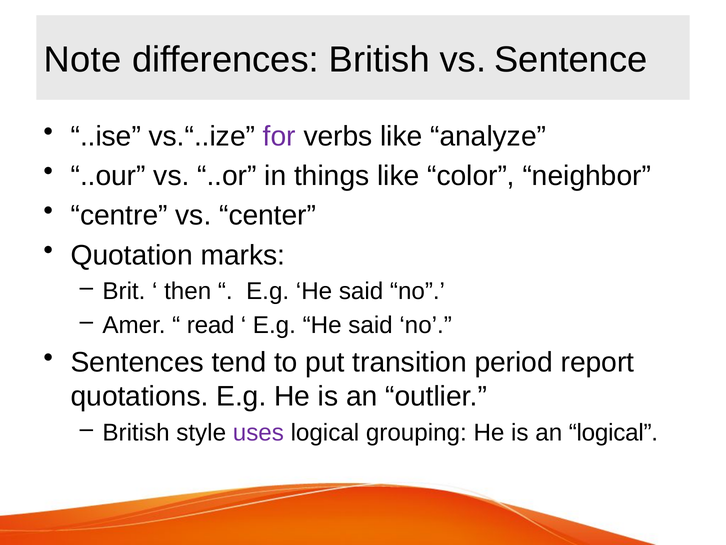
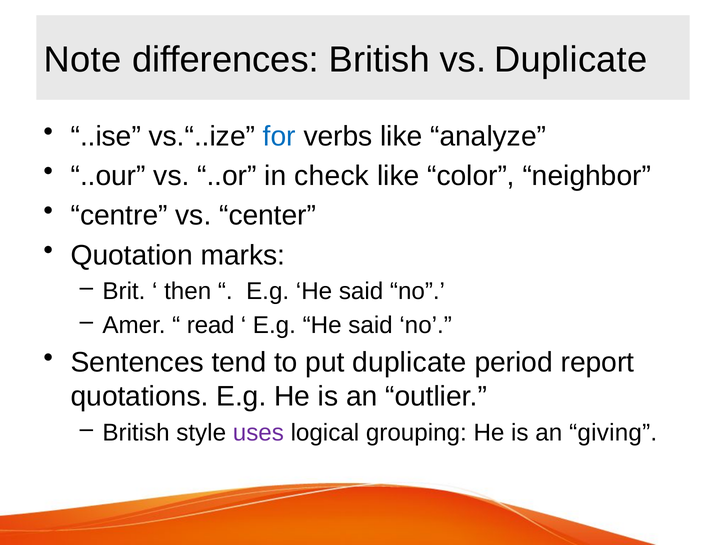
vs Sentence: Sentence -> Duplicate
for colour: purple -> blue
things: things -> check
put transition: transition -> duplicate
an logical: logical -> giving
